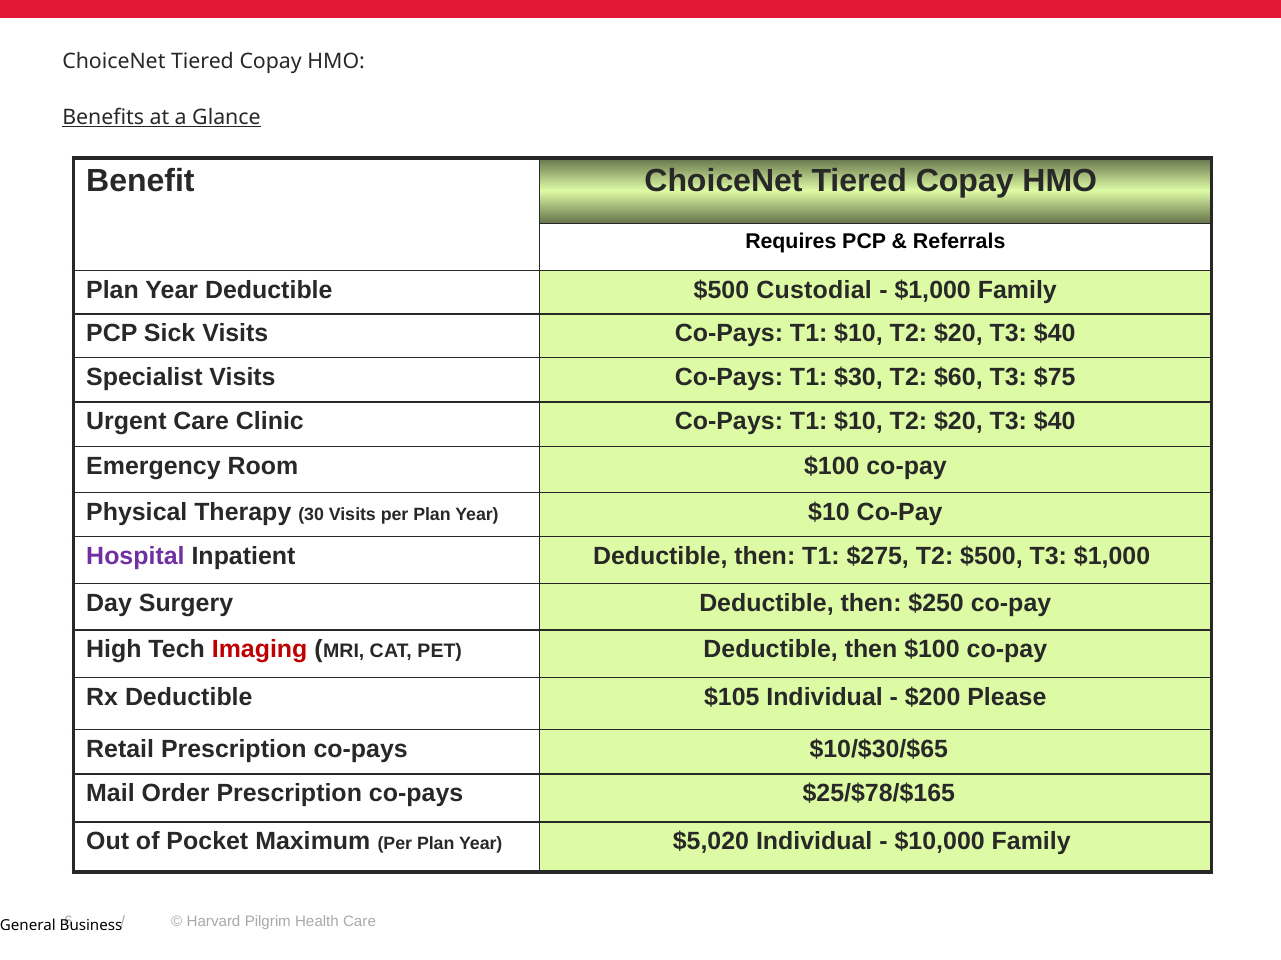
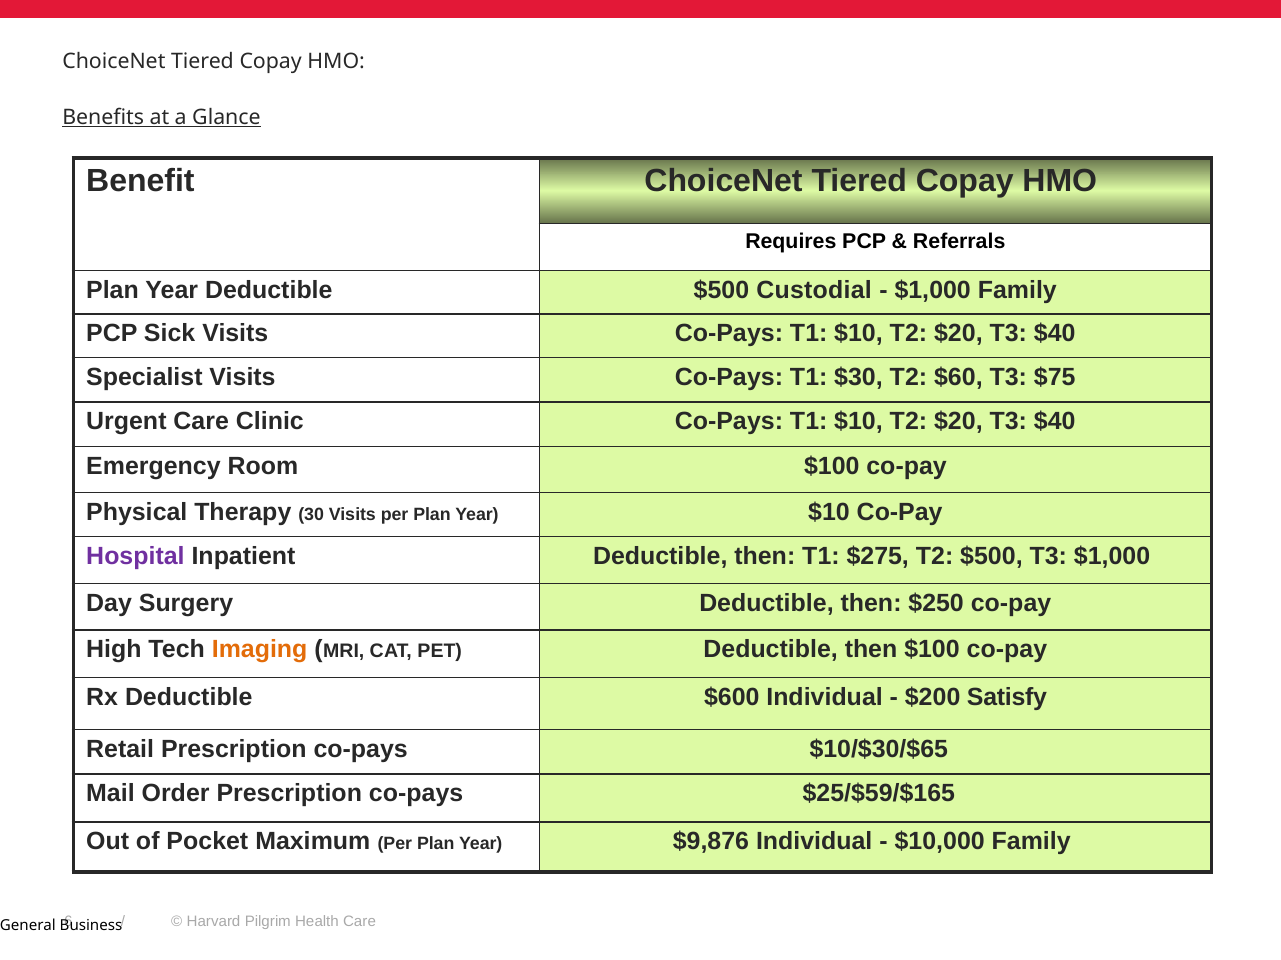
Imaging colour: red -> orange
$105: $105 -> $600
Please: Please -> Satisfy
$25/$78/$165: $25/$78/$165 -> $25/$59/$165
$5,020: $5,020 -> $9,876
